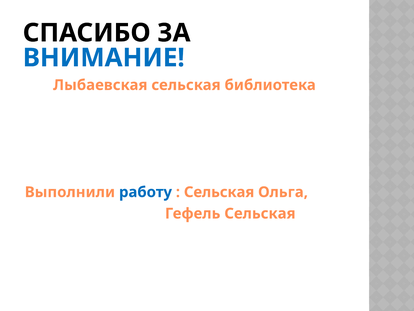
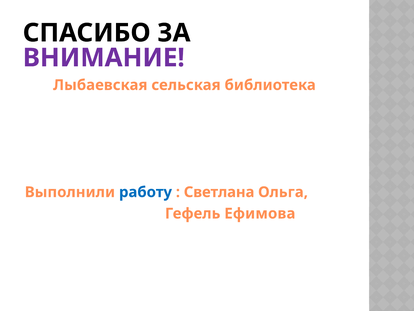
ВНИМАНИЕ colour: blue -> purple
Сельская at (219, 192): Сельская -> Светлана
Гефель Сельская: Сельская -> Ефимова
